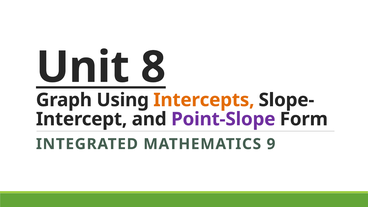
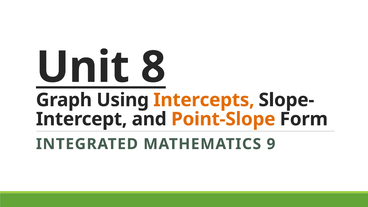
Point-Slope colour: purple -> orange
